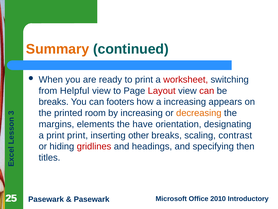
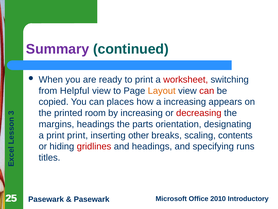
Summary colour: orange -> purple
Layout colour: red -> orange
breaks at (54, 102): breaks -> copied
footers: footers -> places
decreasing colour: orange -> red
margins elements: elements -> headings
have: have -> parts
contrast: contrast -> contents
then: then -> runs
